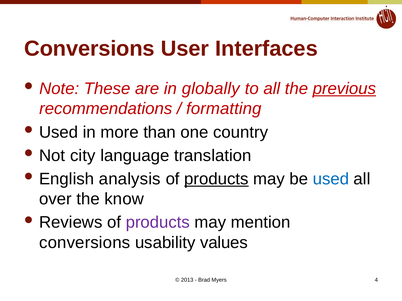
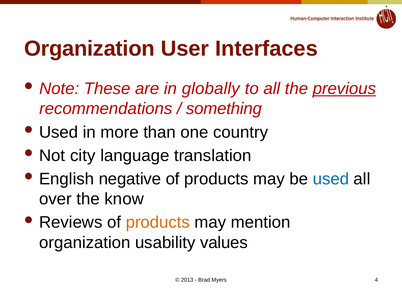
Conversions at (89, 49): Conversions -> Organization
formatting: formatting -> something
analysis: analysis -> negative
products at (216, 179) underline: present -> none
products at (158, 223) colour: purple -> orange
conversions at (85, 243): conversions -> organization
